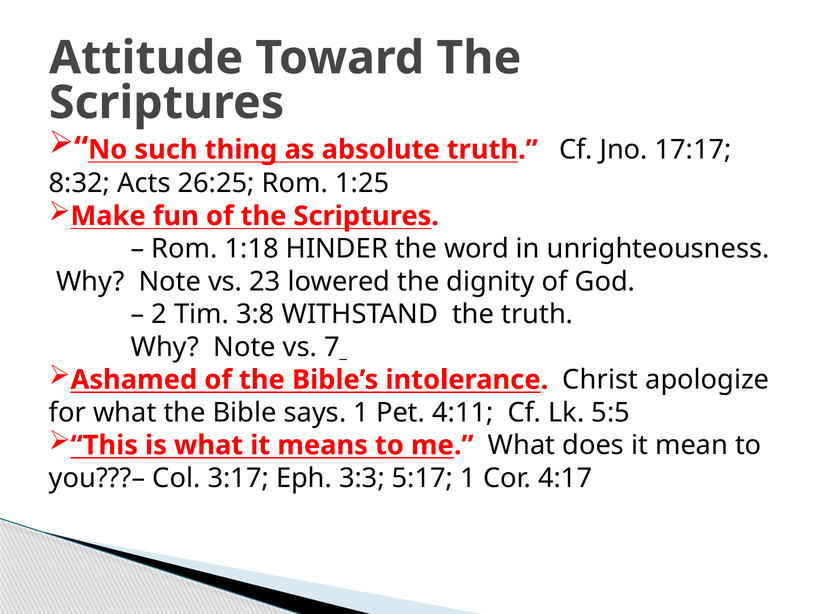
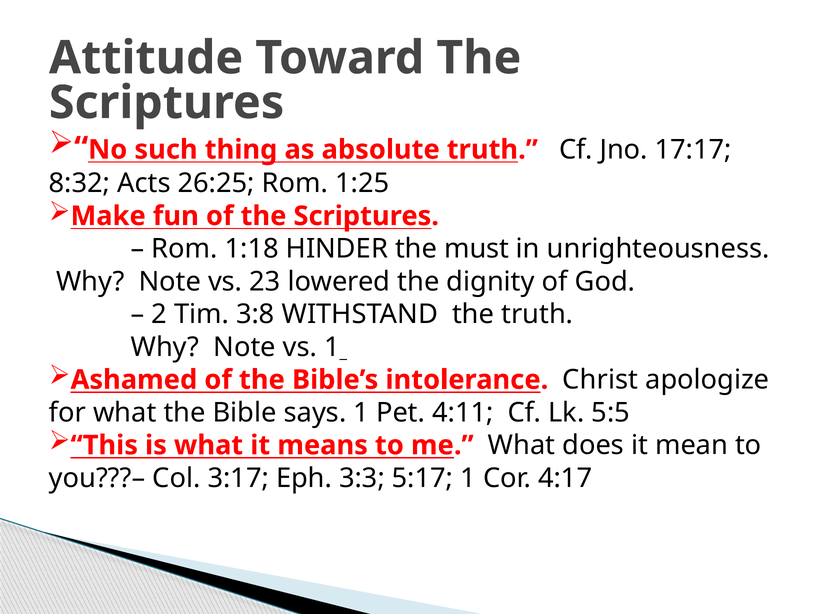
word: word -> must
vs 7: 7 -> 1
